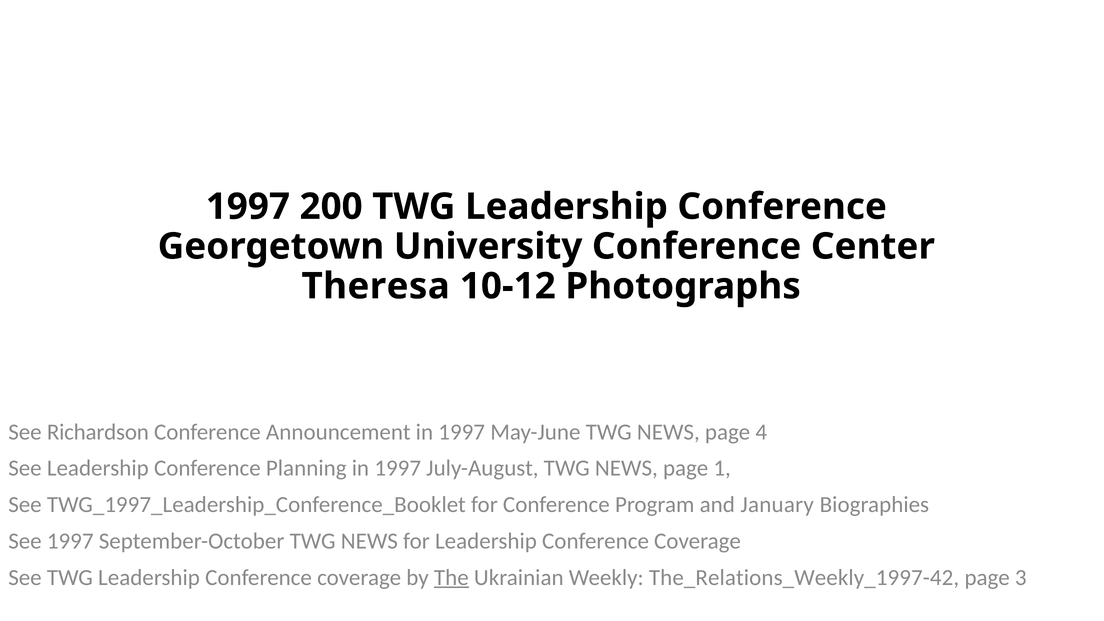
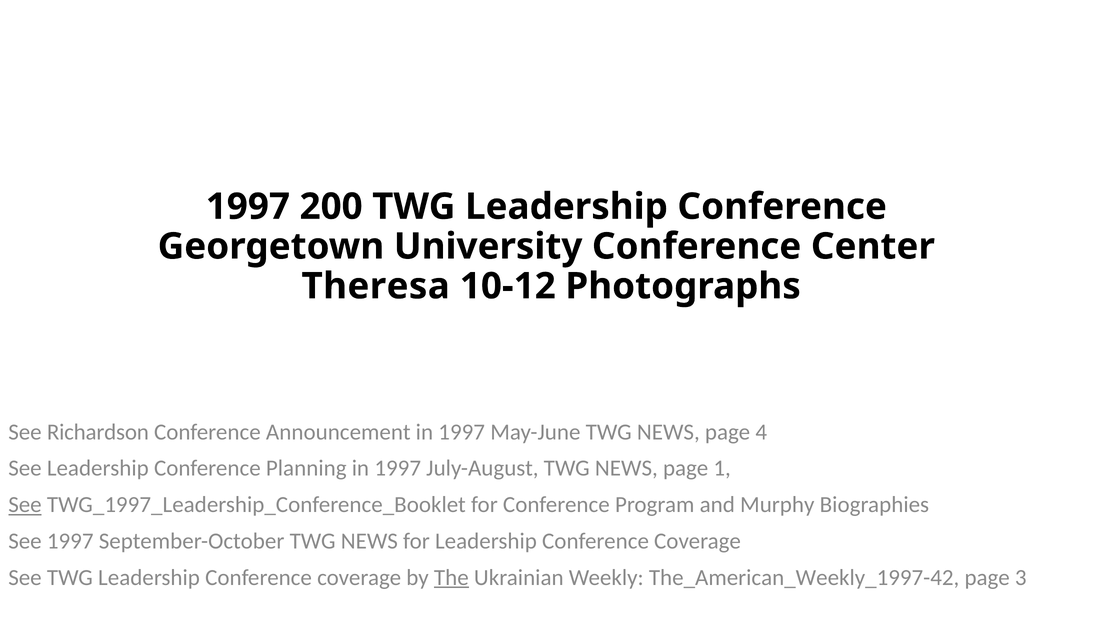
See at (25, 505) underline: none -> present
January: January -> Murphy
The_Relations_Weekly_1997-42: The_Relations_Weekly_1997-42 -> The_American_Weekly_1997-42
